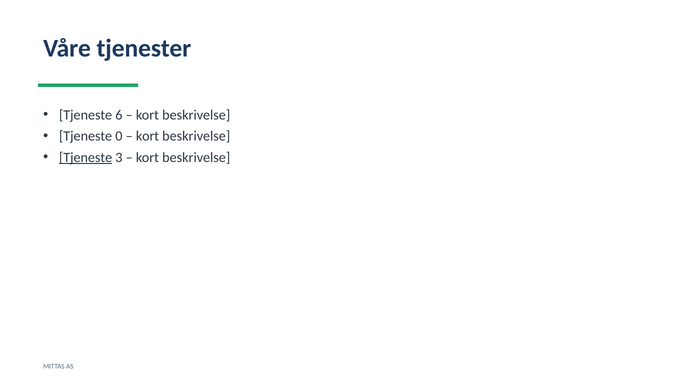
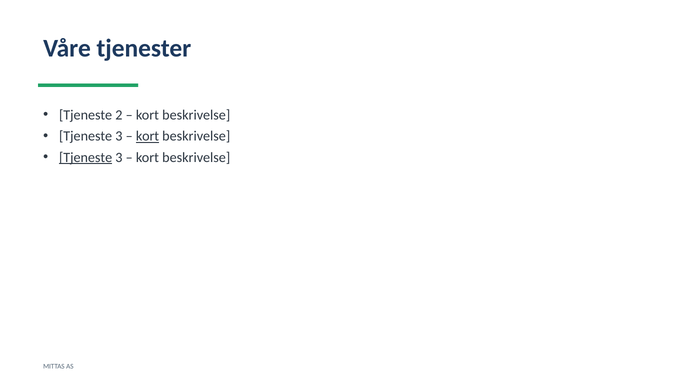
6: 6 -> 2
0 at (119, 136): 0 -> 3
kort at (147, 136) underline: none -> present
